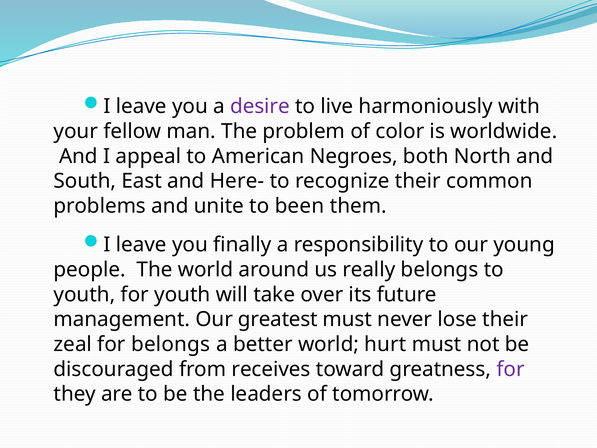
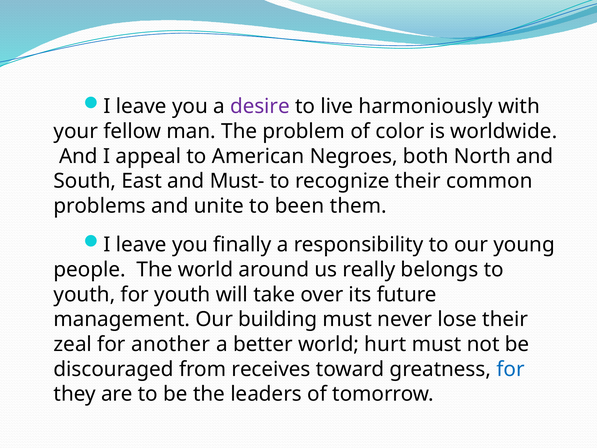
Here-: Here- -> Must-
greatest: greatest -> building
for belongs: belongs -> another
for at (510, 369) colour: purple -> blue
